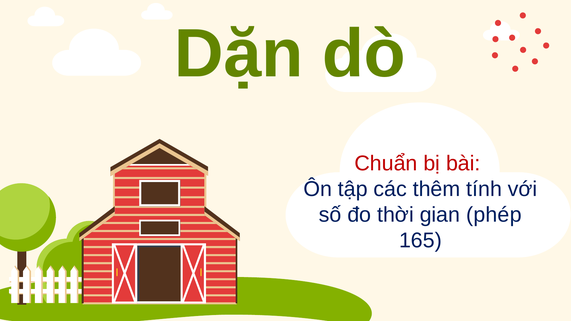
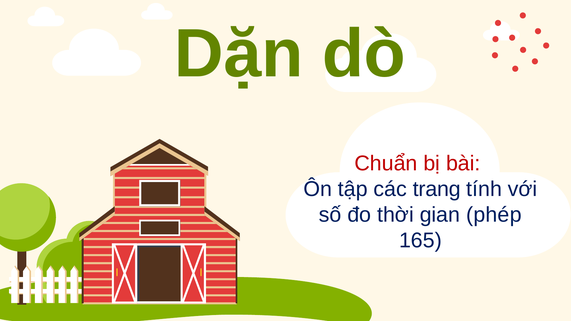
thêm: thêm -> trang
